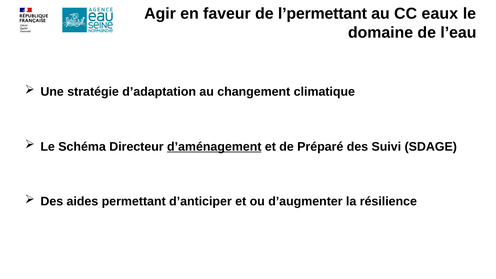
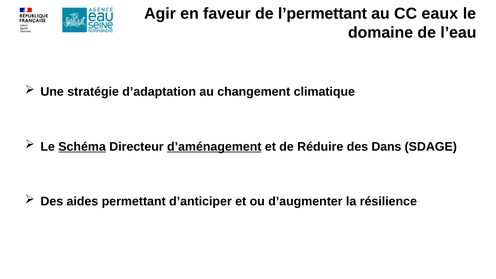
Schéma underline: none -> present
Préparé: Préparé -> Réduire
Suivi: Suivi -> Dans
